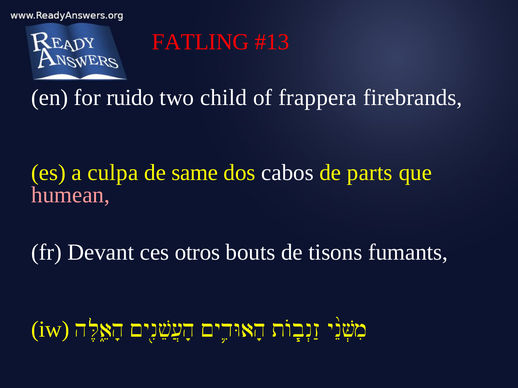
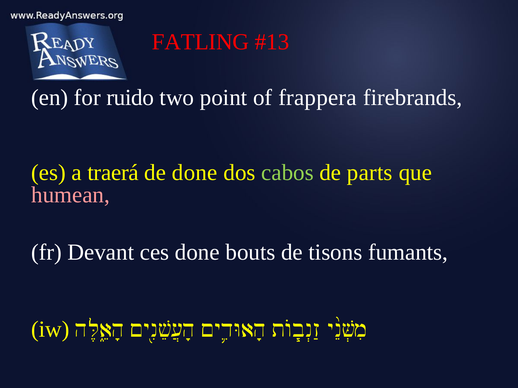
child: child -> point
culpa: culpa -> traerá
de same: same -> done
cabos colour: white -> light green
ces otros: otros -> done
